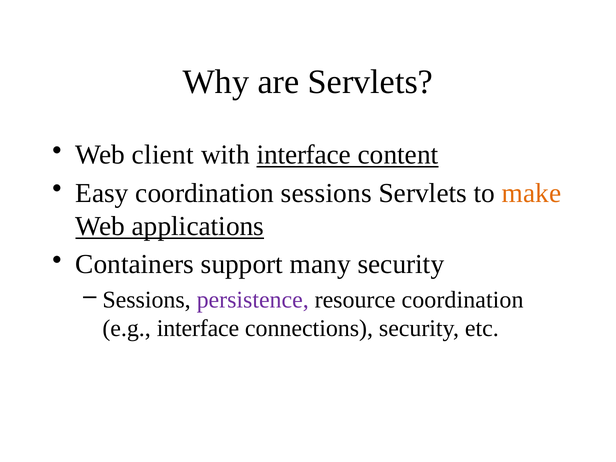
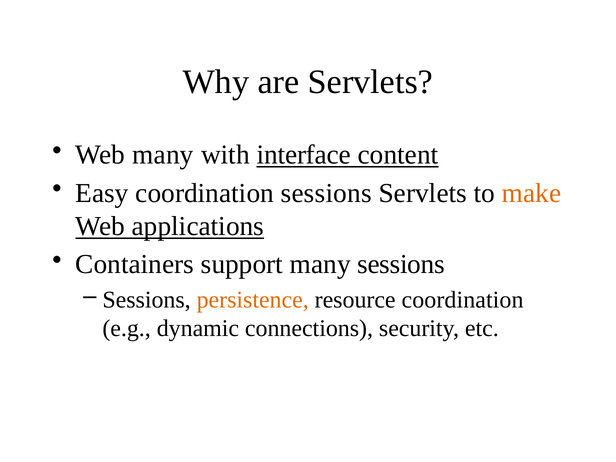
Web client: client -> many
many security: security -> sessions
persistence colour: purple -> orange
e.g interface: interface -> dynamic
